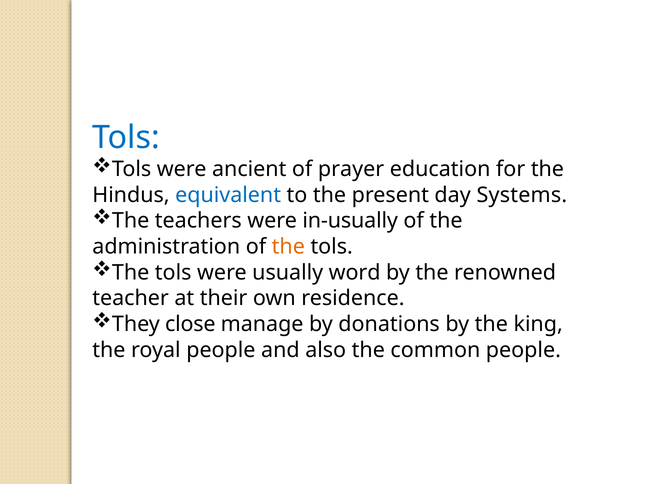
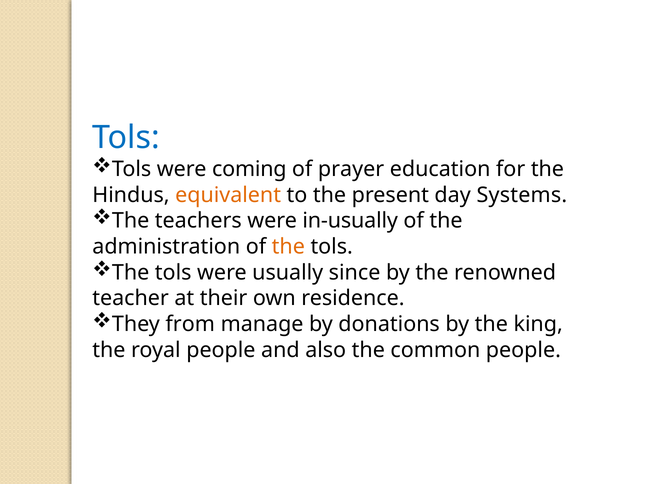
ancient: ancient -> coming
equivalent colour: blue -> orange
word: word -> since
close: close -> from
